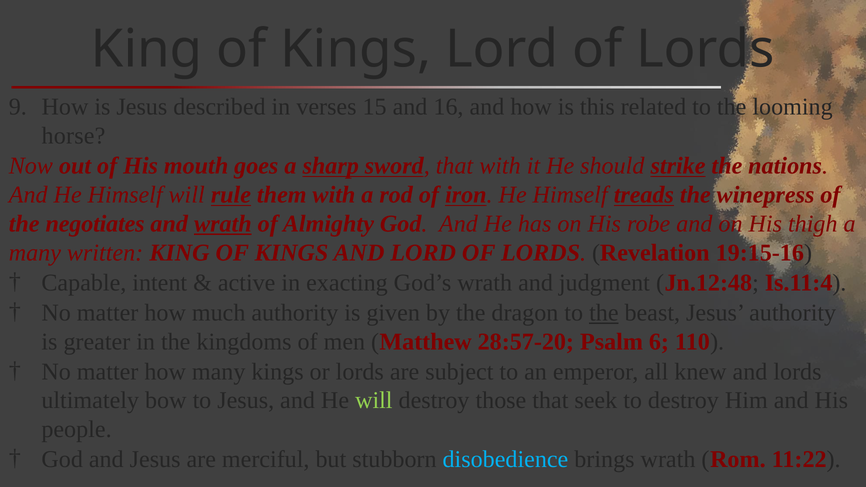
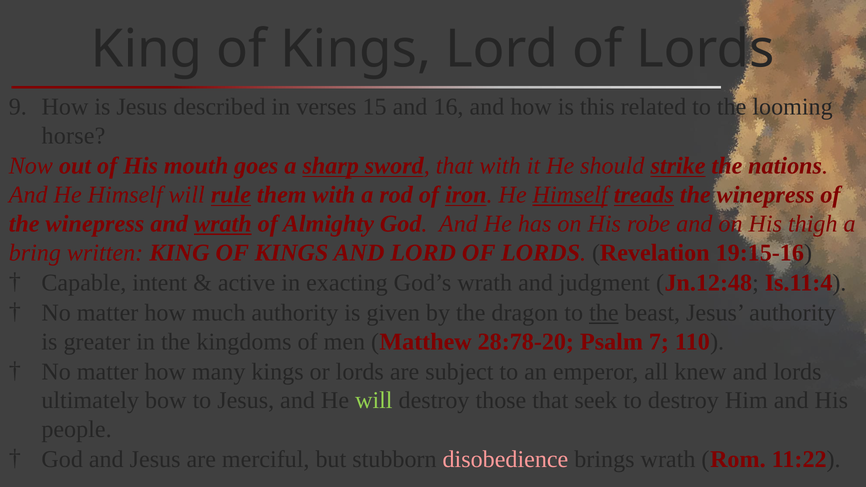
Himself at (570, 195) underline: none -> present
negotiates at (95, 224): negotiates -> winepress
many at (35, 253): many -> bring
28:57-20: 28:57-20 -> 28:78-20
6: 6 -> 7
disobedience colour: light blue -> pink
